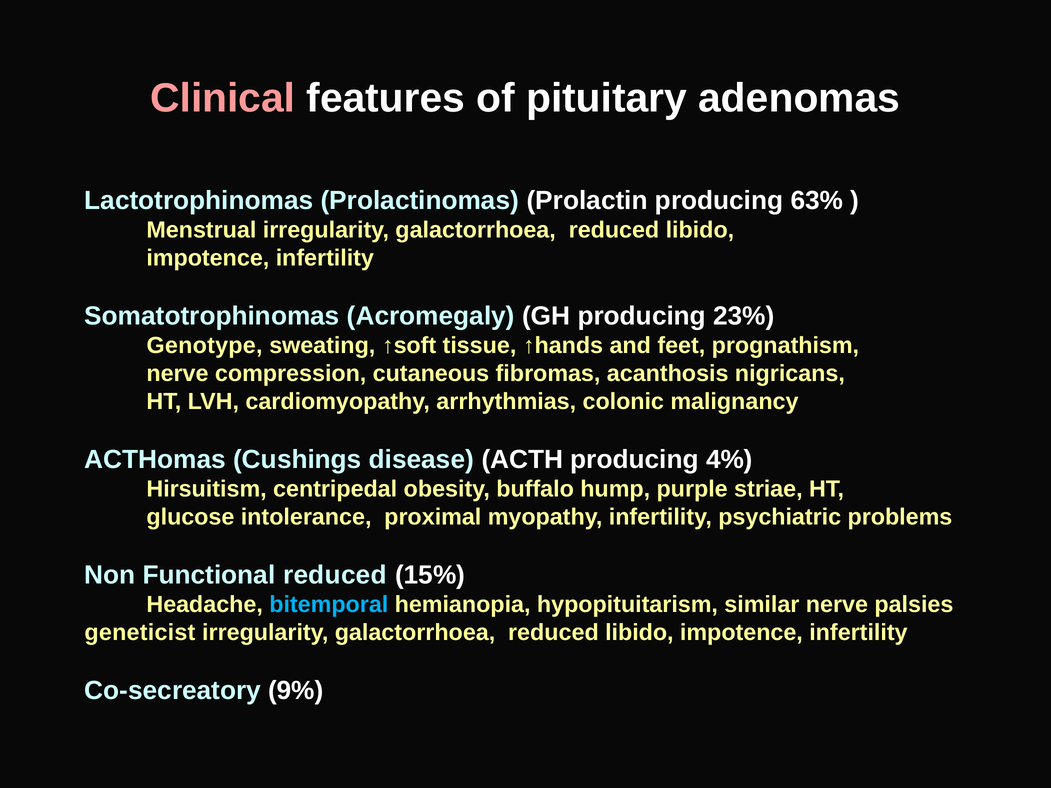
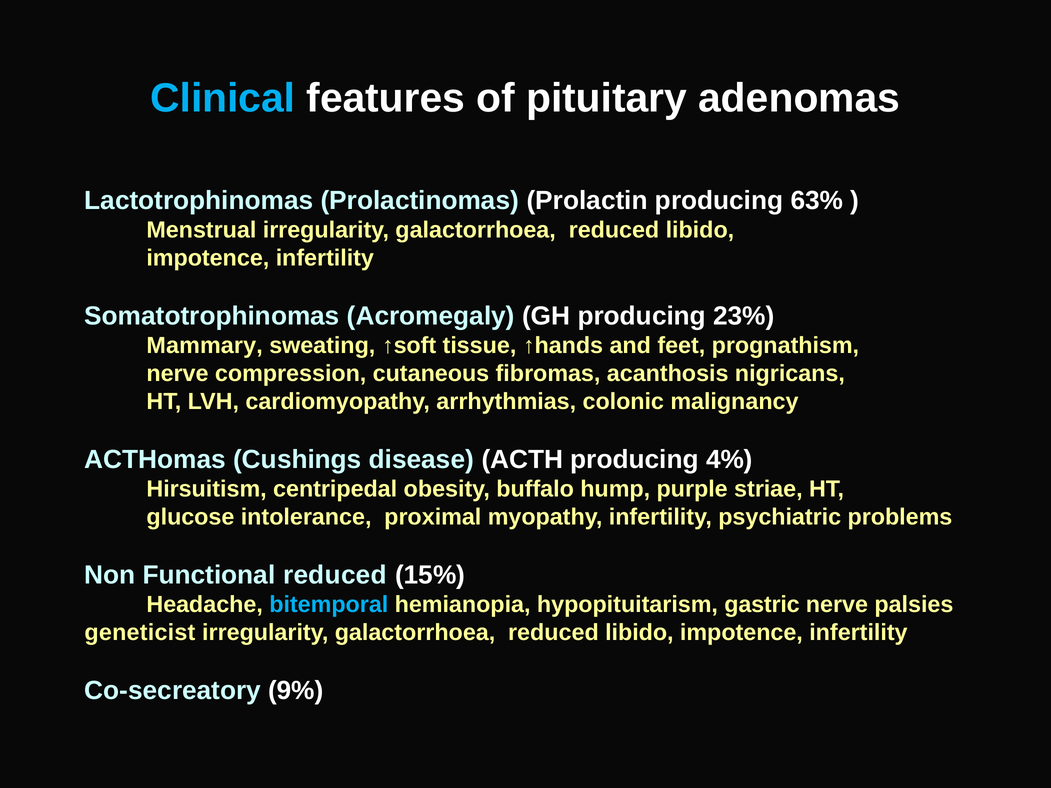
Clinical colour: pink -> light blue
Genotype: Genotype -> Mammary
similar: similar -> gastric
